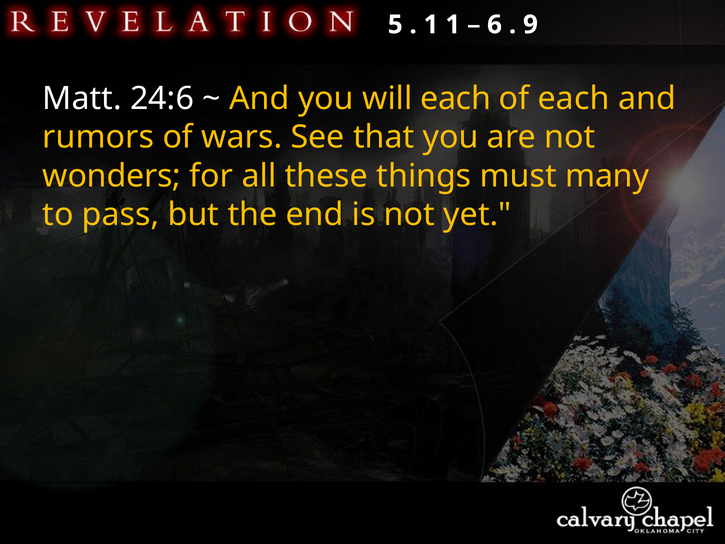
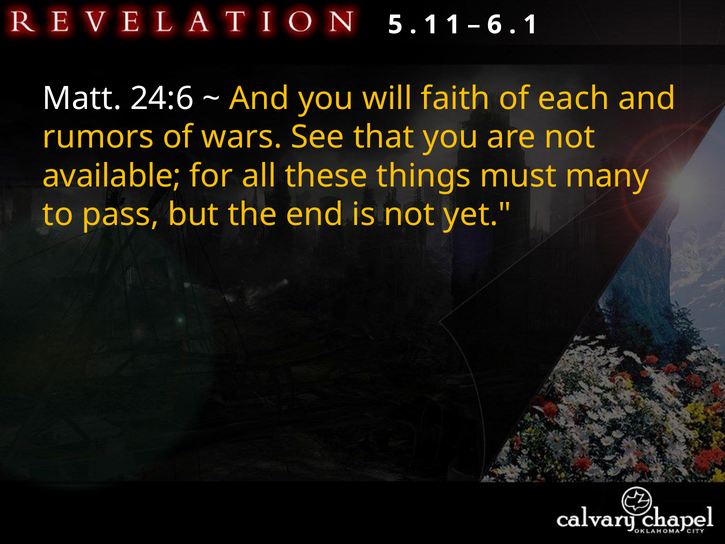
9 at (530, 25): 9 -> 1
will each: each -> faith
wonders: wonders -> available
